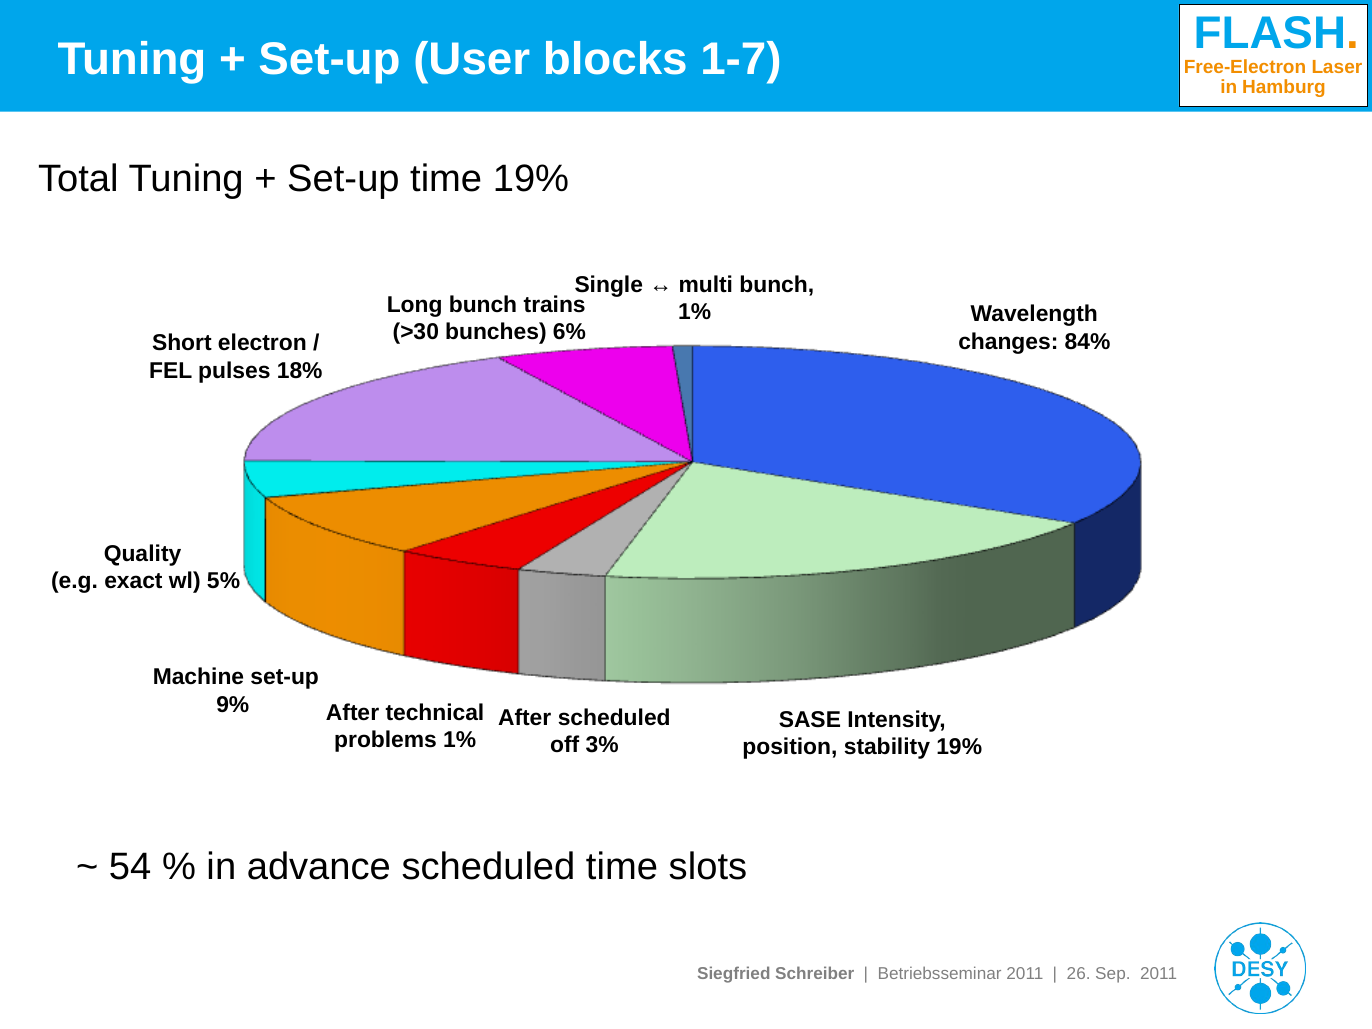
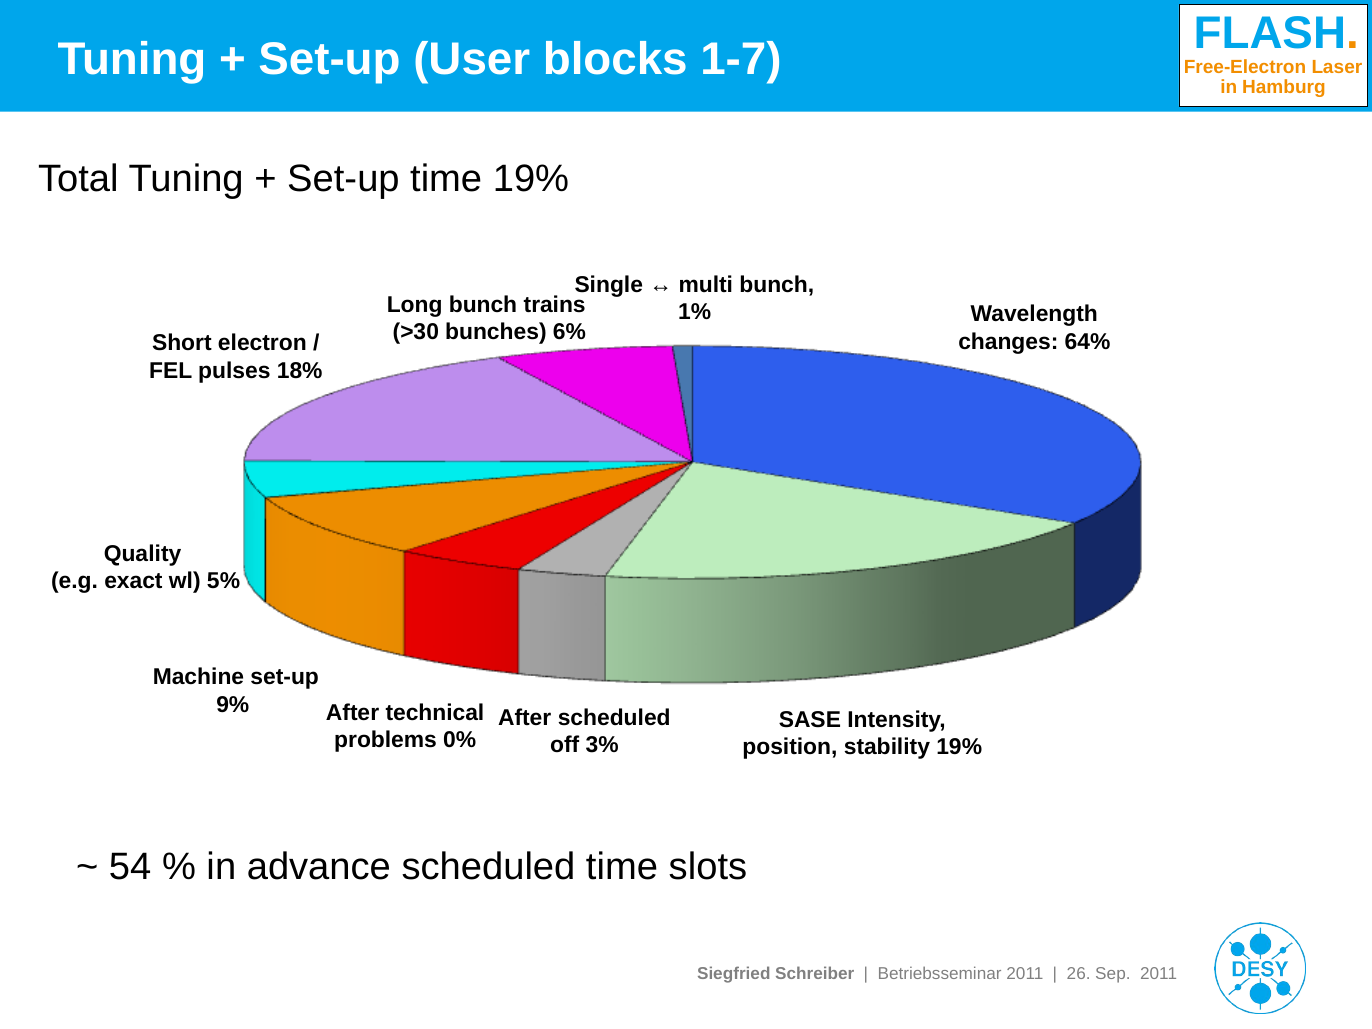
84%: 84% -> 64%
problems 1%: 1% -> 0%
